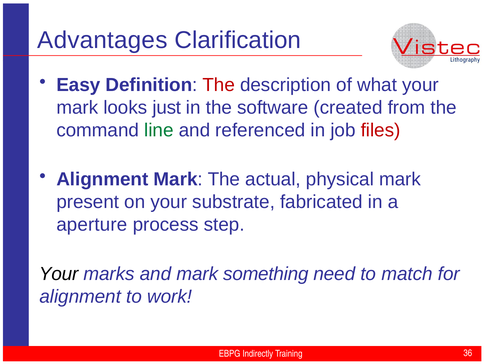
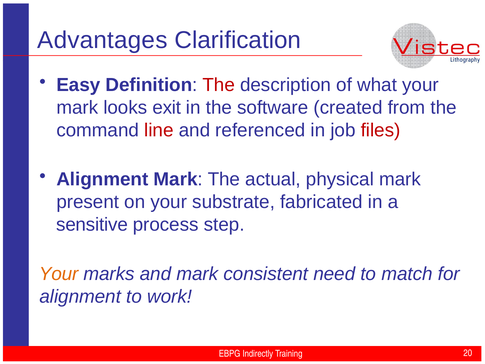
just: just -> exit
line colour: green -> red
aperture: aperture -> sensitive
Your at (59, 274) colour: black -> orange
something: something -> consistent
36: 36 -> 20
